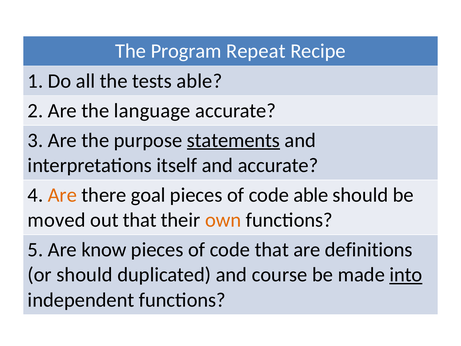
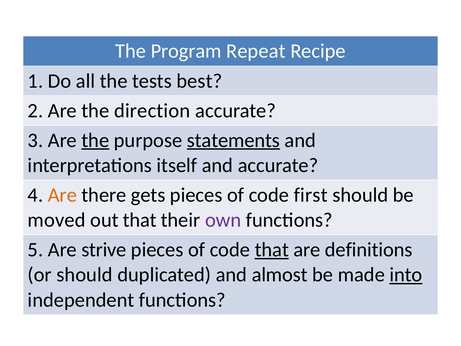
tests able: able -> best
language: language -> direction
the at (95, 140) underline: none -> present
goal: goal -> gets
code able: able -> first
own colour: orange -> purple
know: know -> strive
that at (272, 250) underline: none -> present
course: course -> almost
